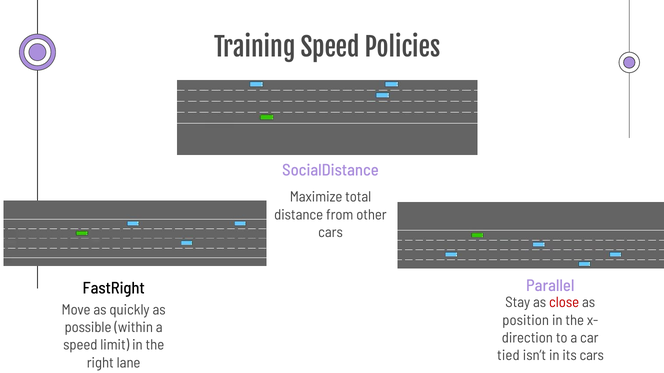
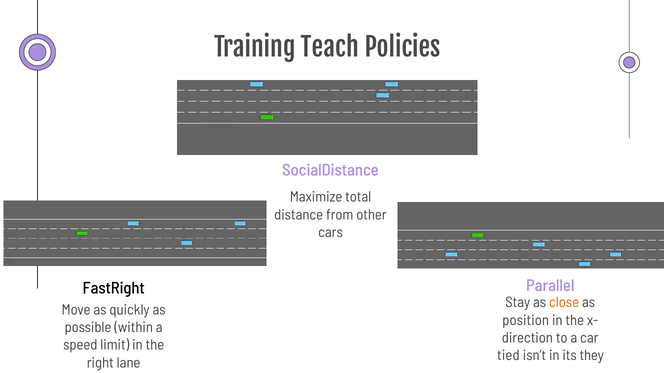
Training Speed: Speed -> Teach
close colour: red -> orange
its cars: cars -> they
